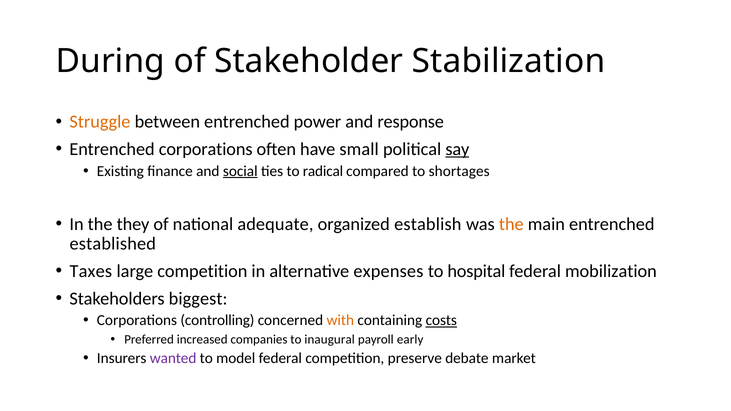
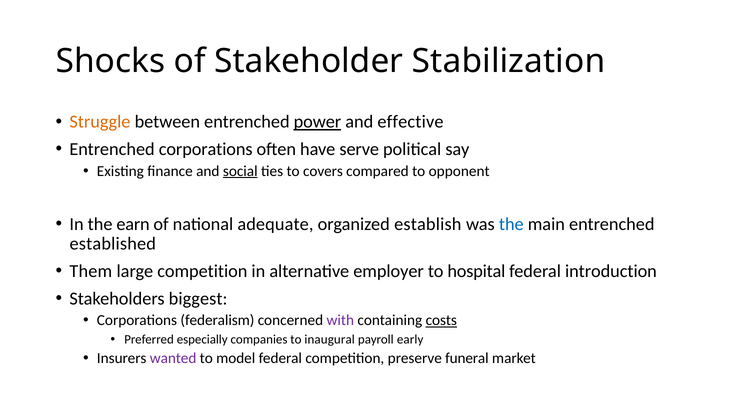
During: During -> Shocks
power underline: none -> present
response: response -> effective
small: small -> serve
say underline: present -> none
radical: radical -> covers
shortages: shortages -> opponent
they: they -> earn
the at (511, 224) colour: orange -> blue
Taxes: Taxes -> Them
expenses: expenses -> employer
mobilization: mobilization -> introduction
controlling: controlling -> federalism
with colour: orange -> purple
increased: increased -> especially
debate: debate -> funeral
